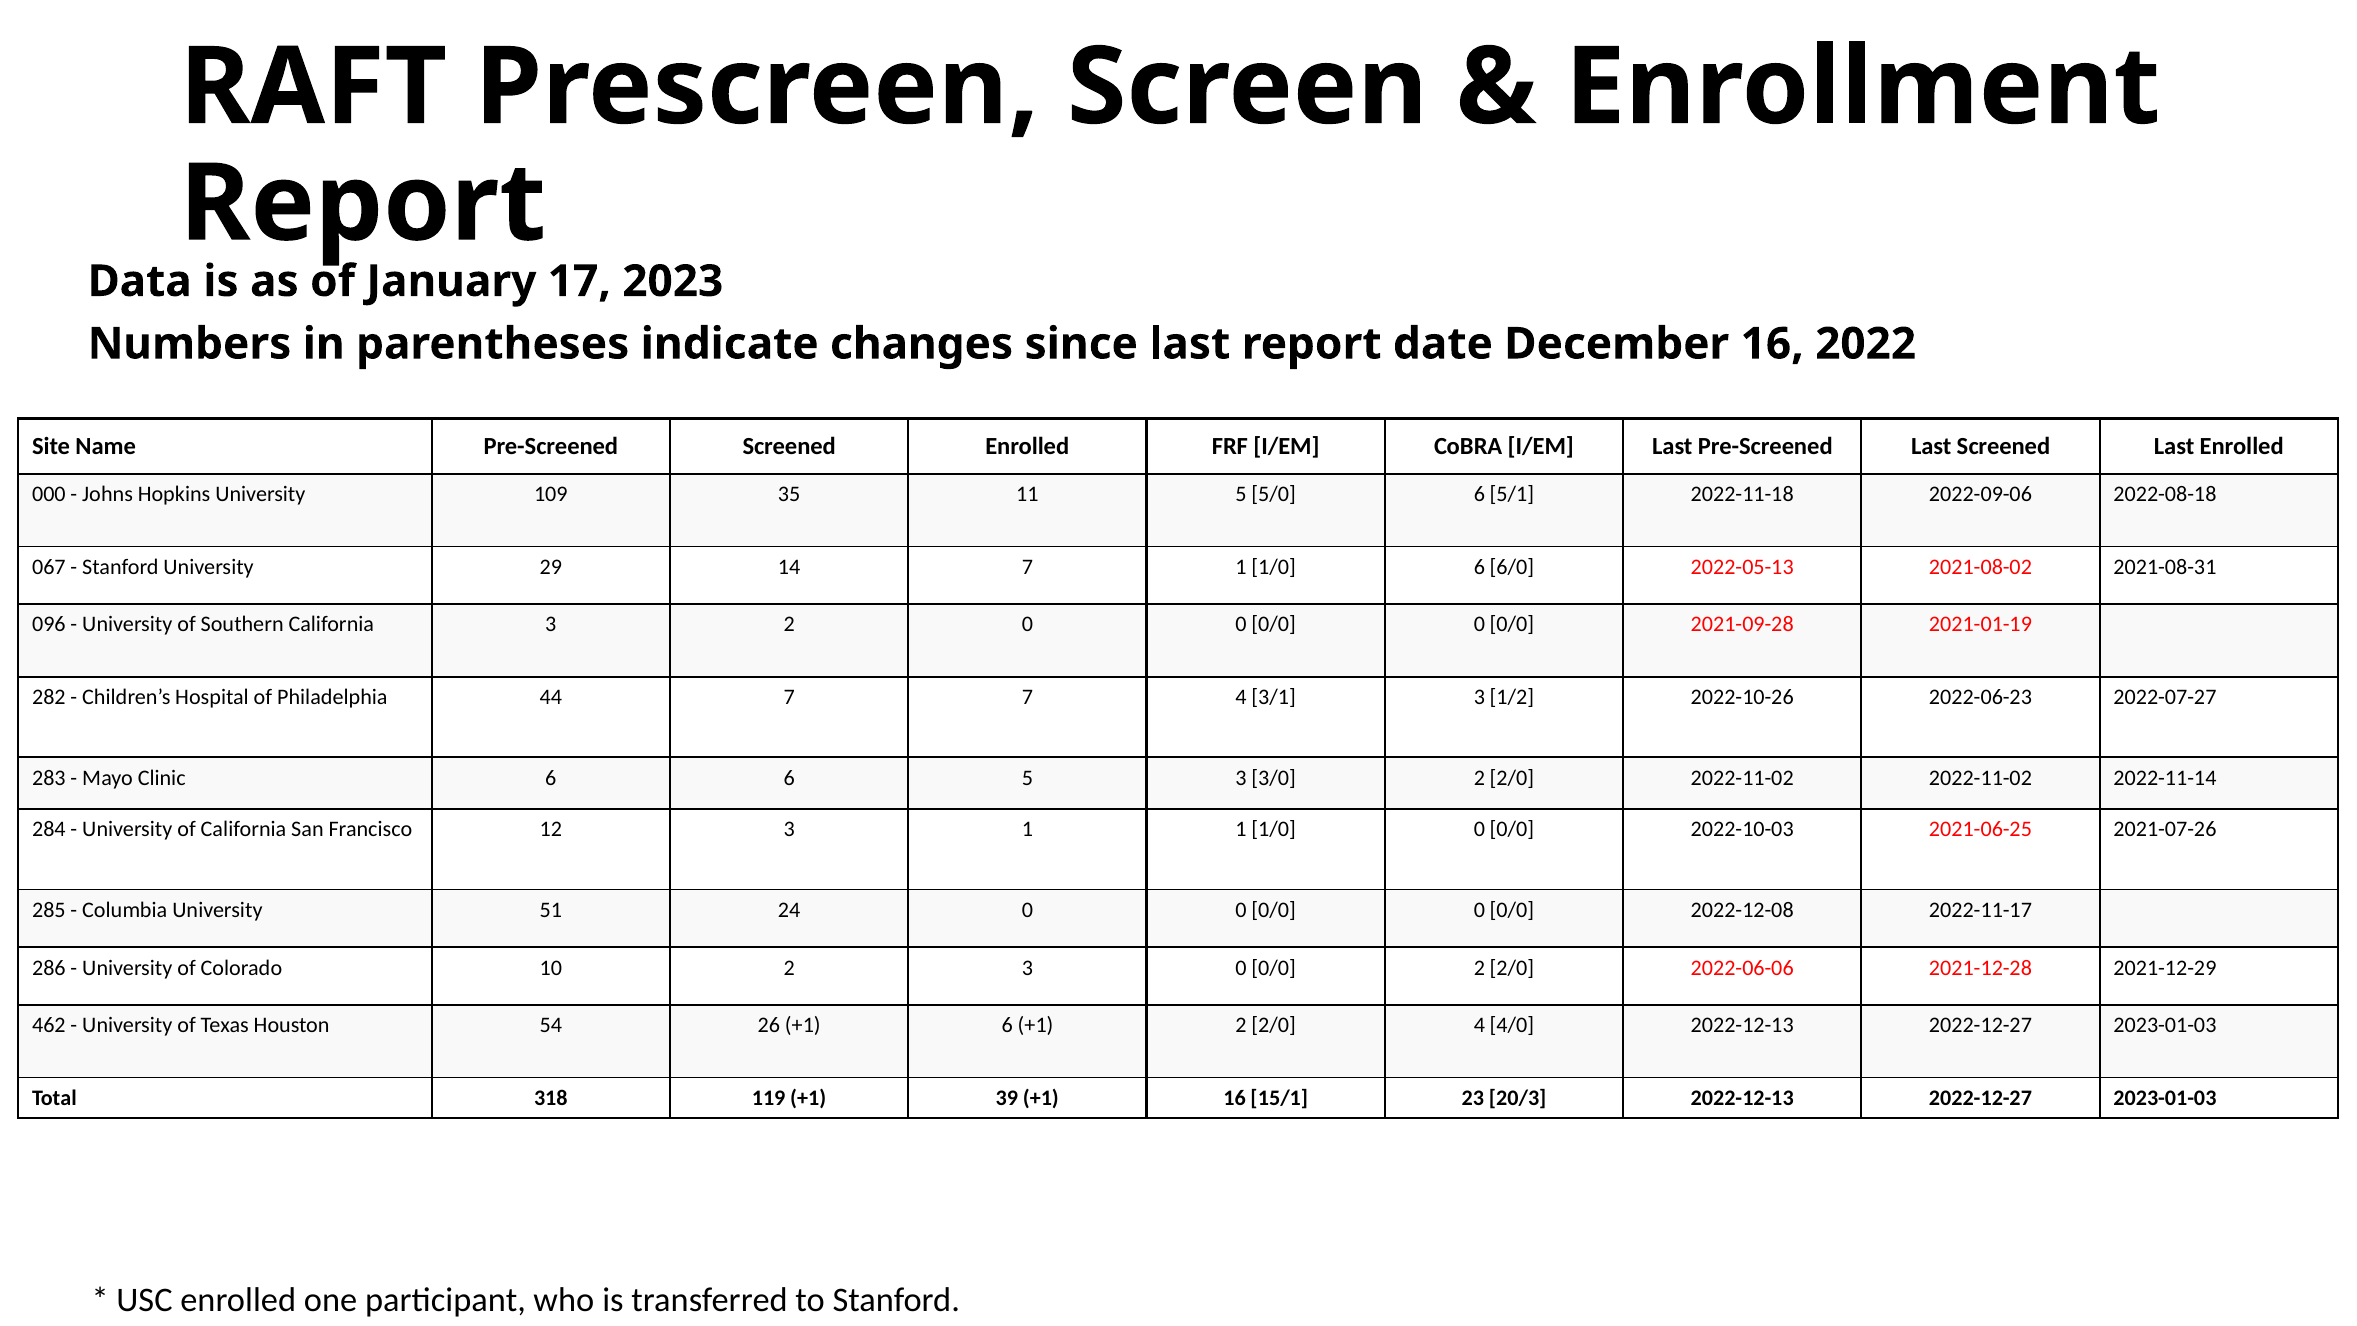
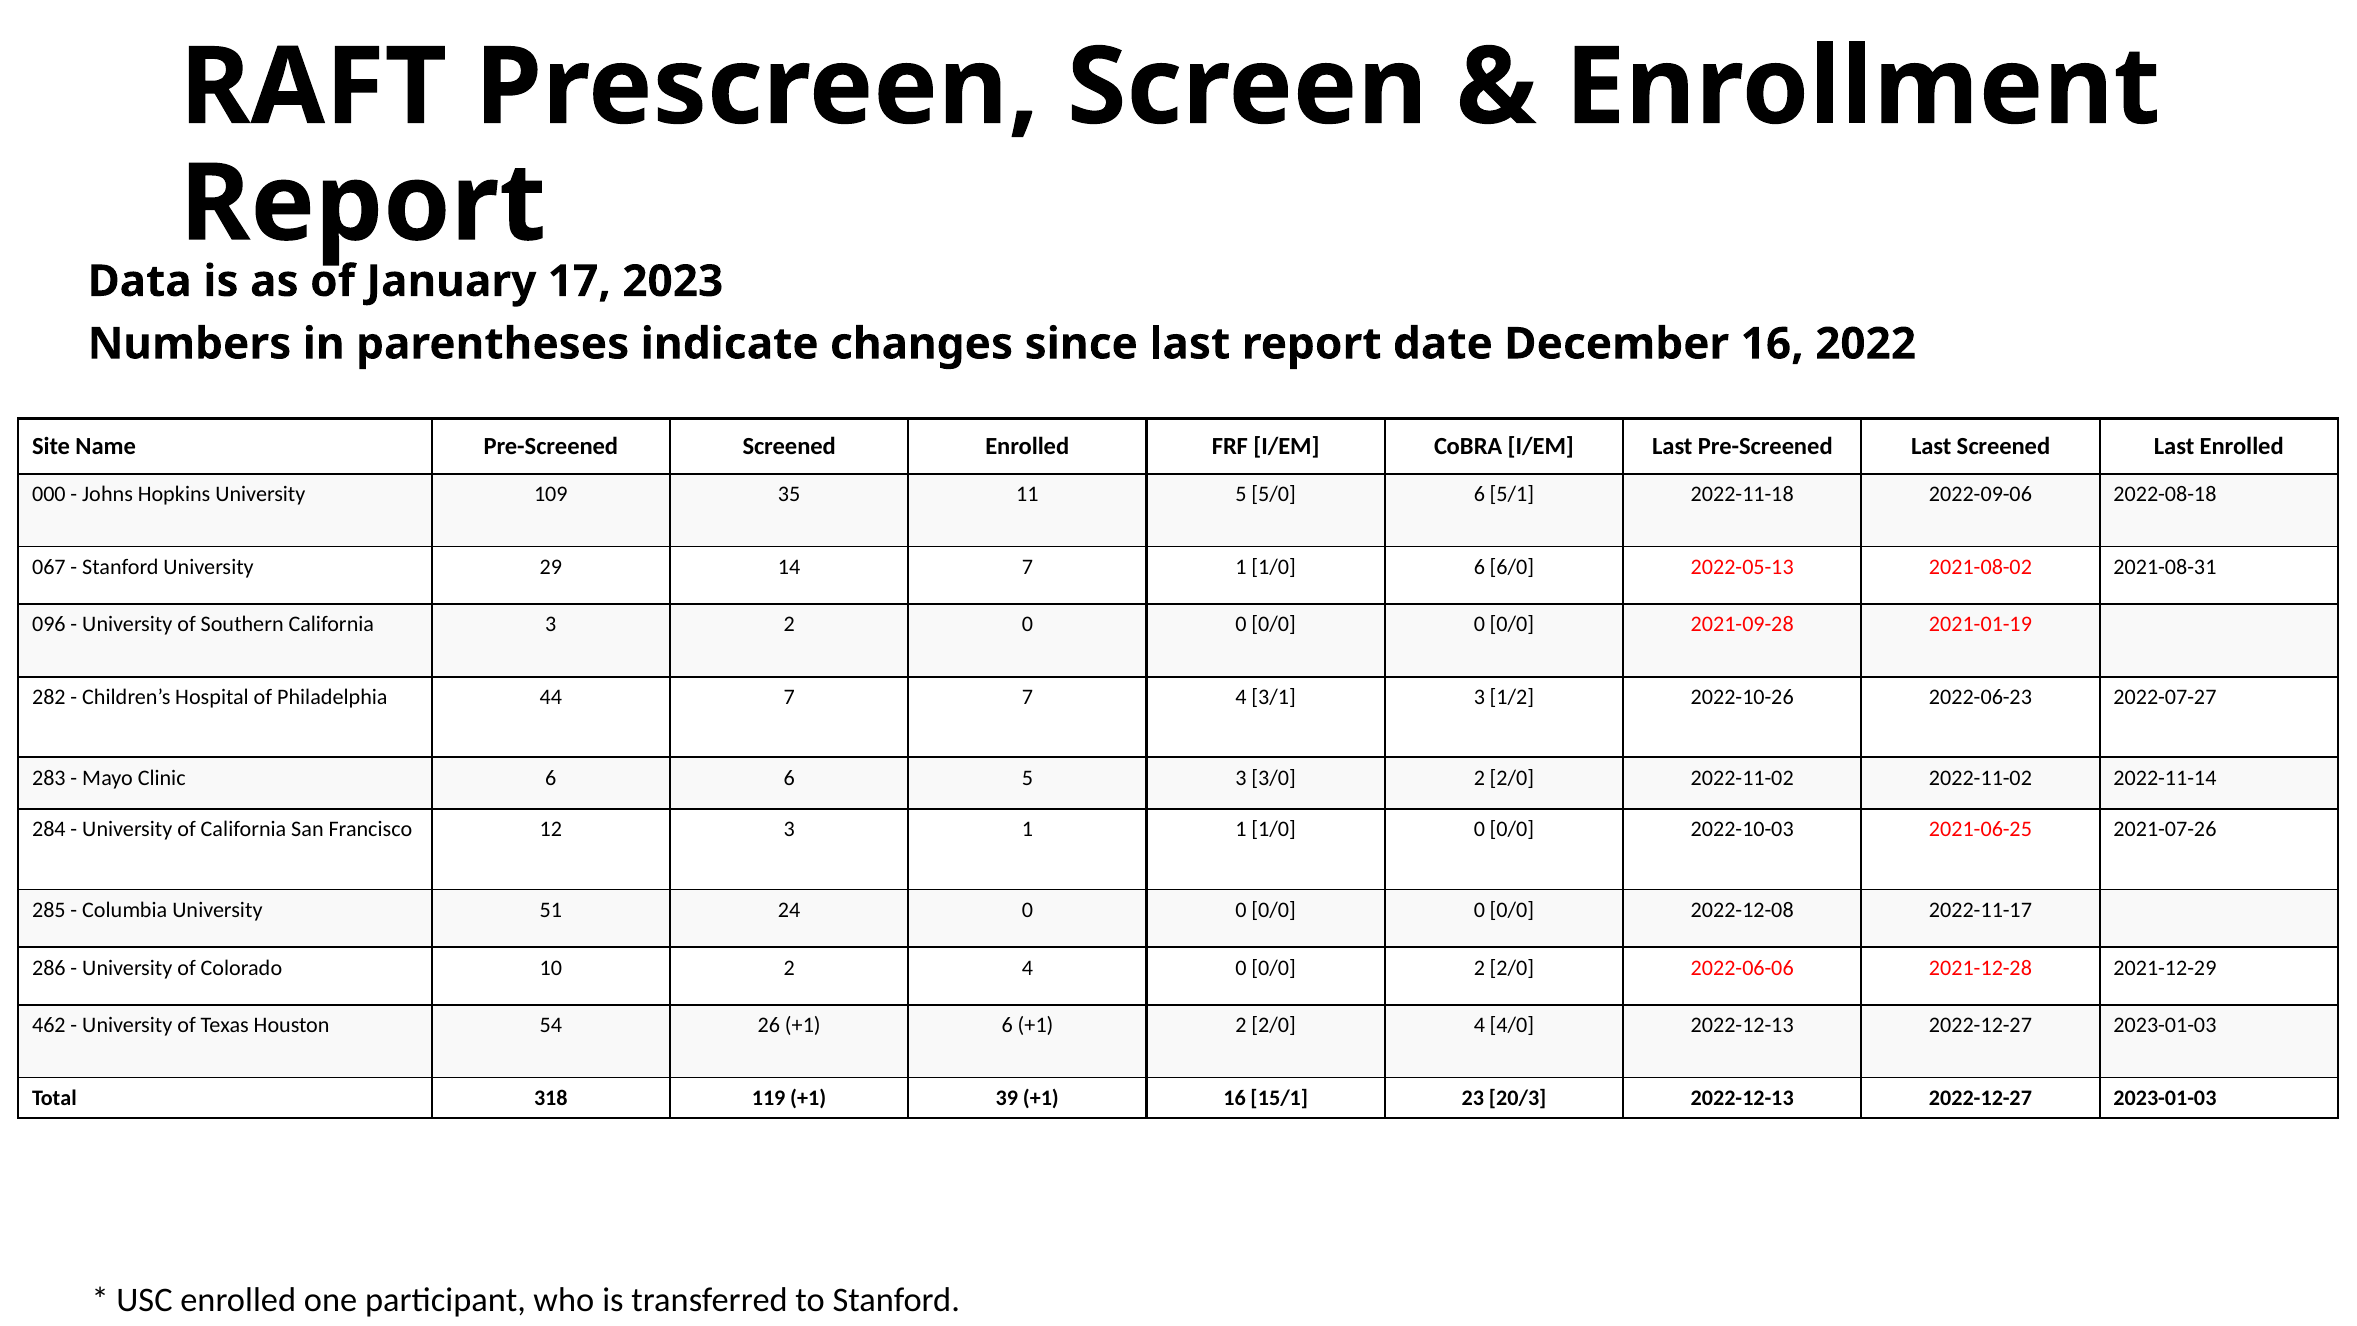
2 3: 3 -> 4
